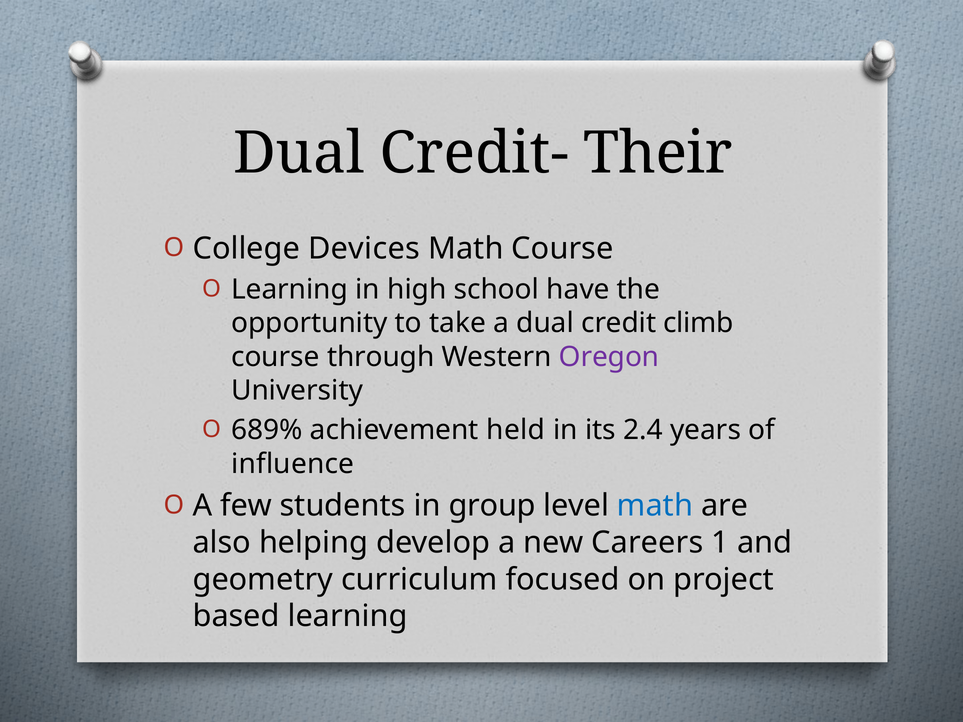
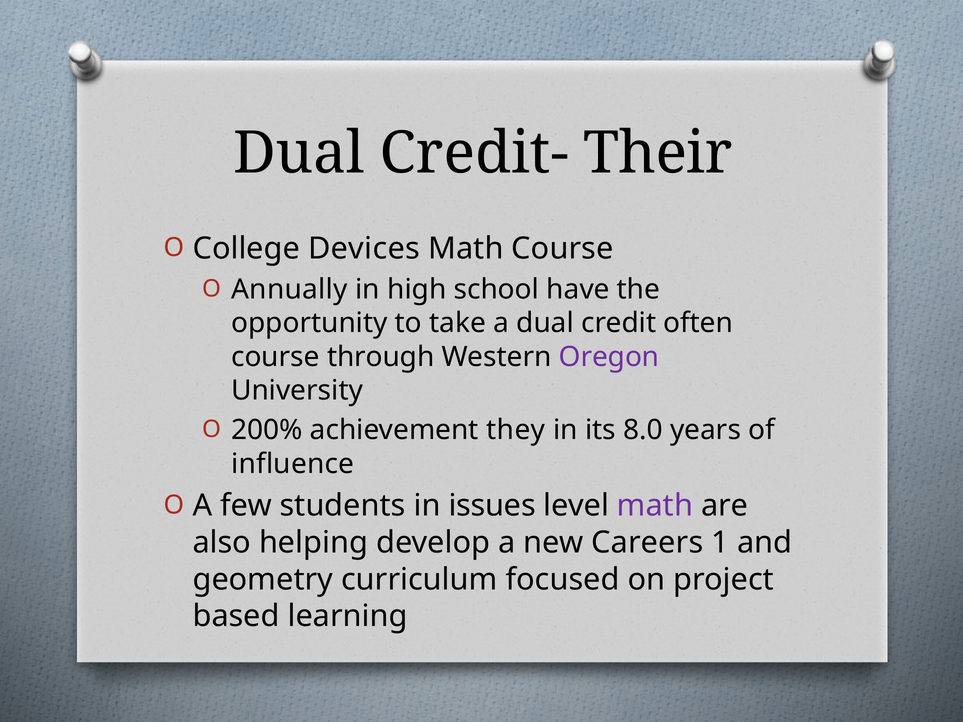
Learning at (290, 290): Learning -> Annually
climb: climb -> often
689%: 689% -> 200%
held: held -> they
2.4: 2.4 -> 8.0
group: group -> issues
math at (655, 506) colour: blue -> purple
